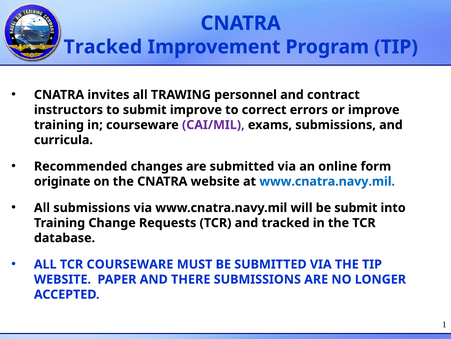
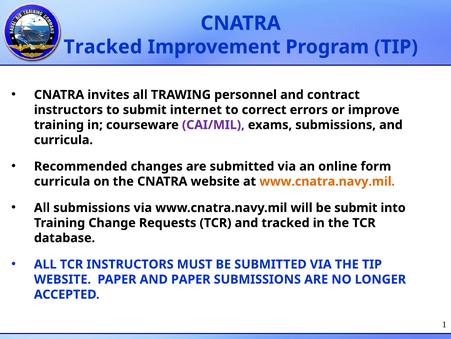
submit improve: improve -> internet
originate at (62, 181): originate -> curricula
www.cnatra.navy.mil at (327, 181) colour: blue -> orange
TCR COURSEWARE: COURSEWARE -> INSTRUCTORS
AND THERE: THERE -> PAPER
